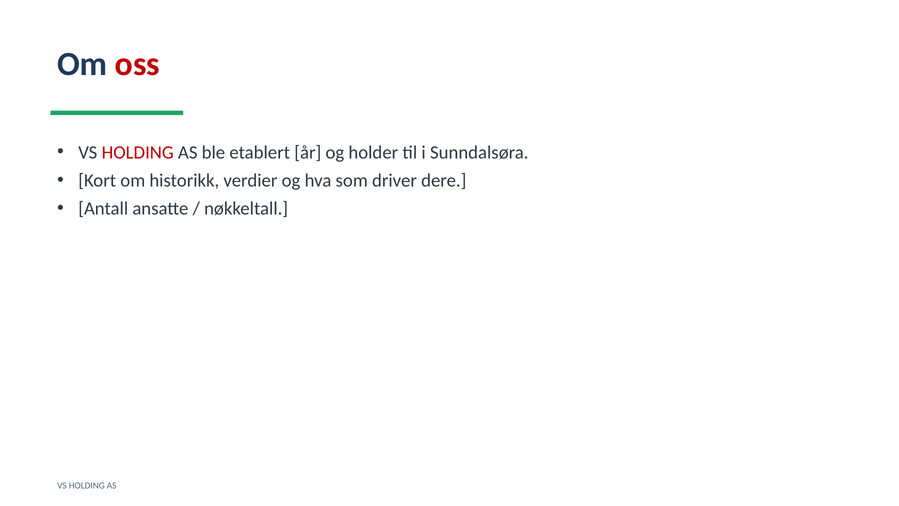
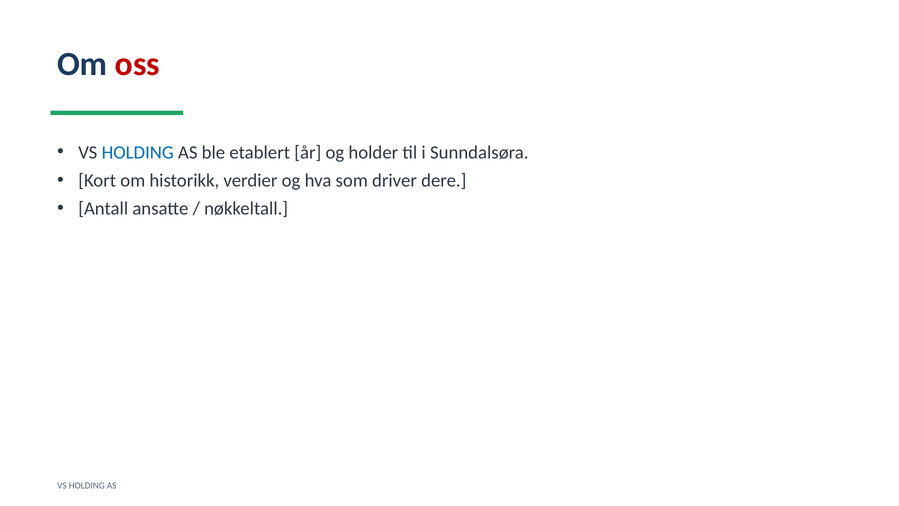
HOLDING at (138, 152) colour: red -> blue
